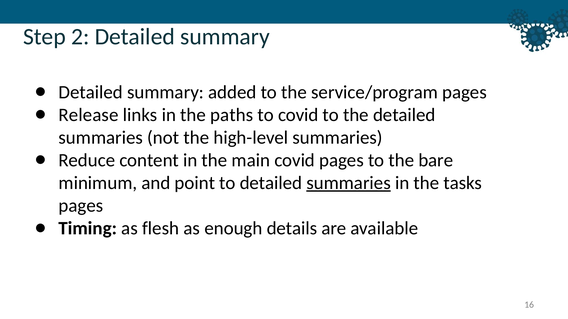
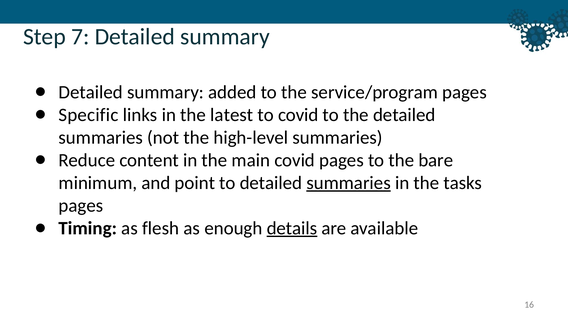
2: 2 -> 7
Release: Release -> Specific
paths: paths -> latest
details underline: none -> present
